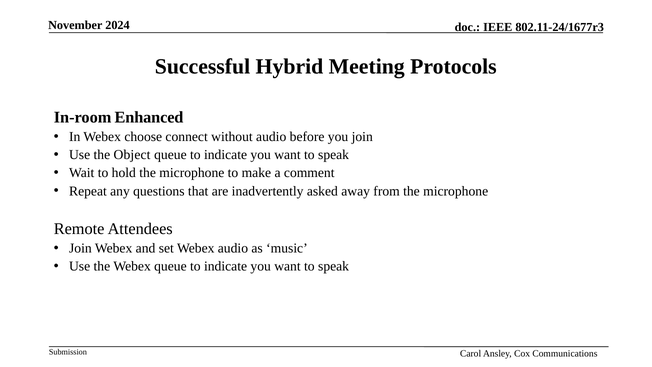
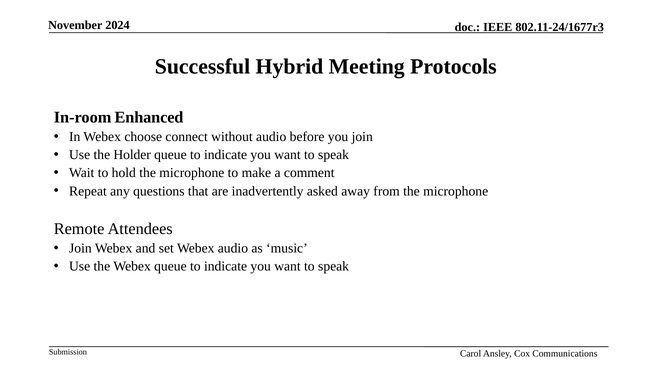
Object: Object -> Holder
